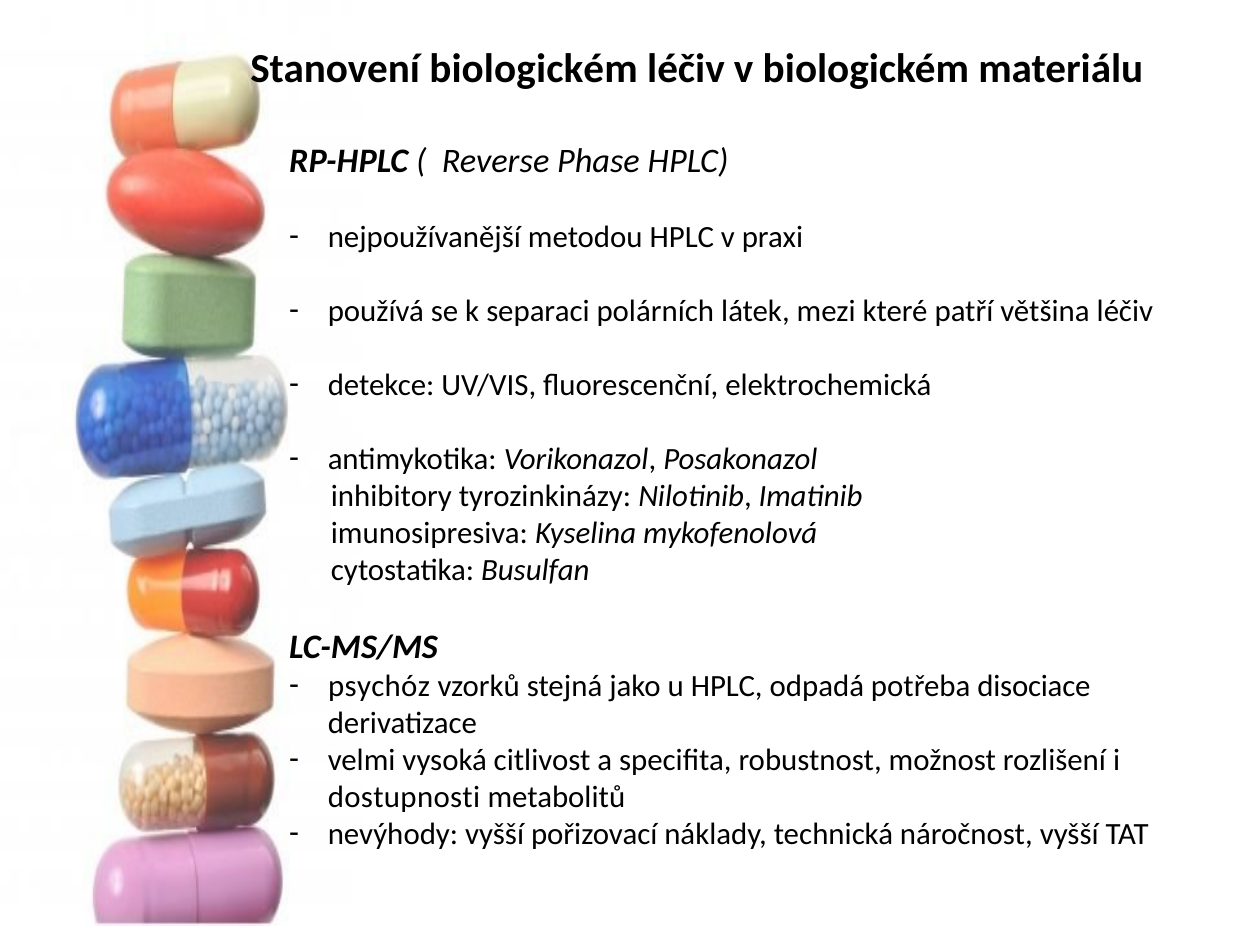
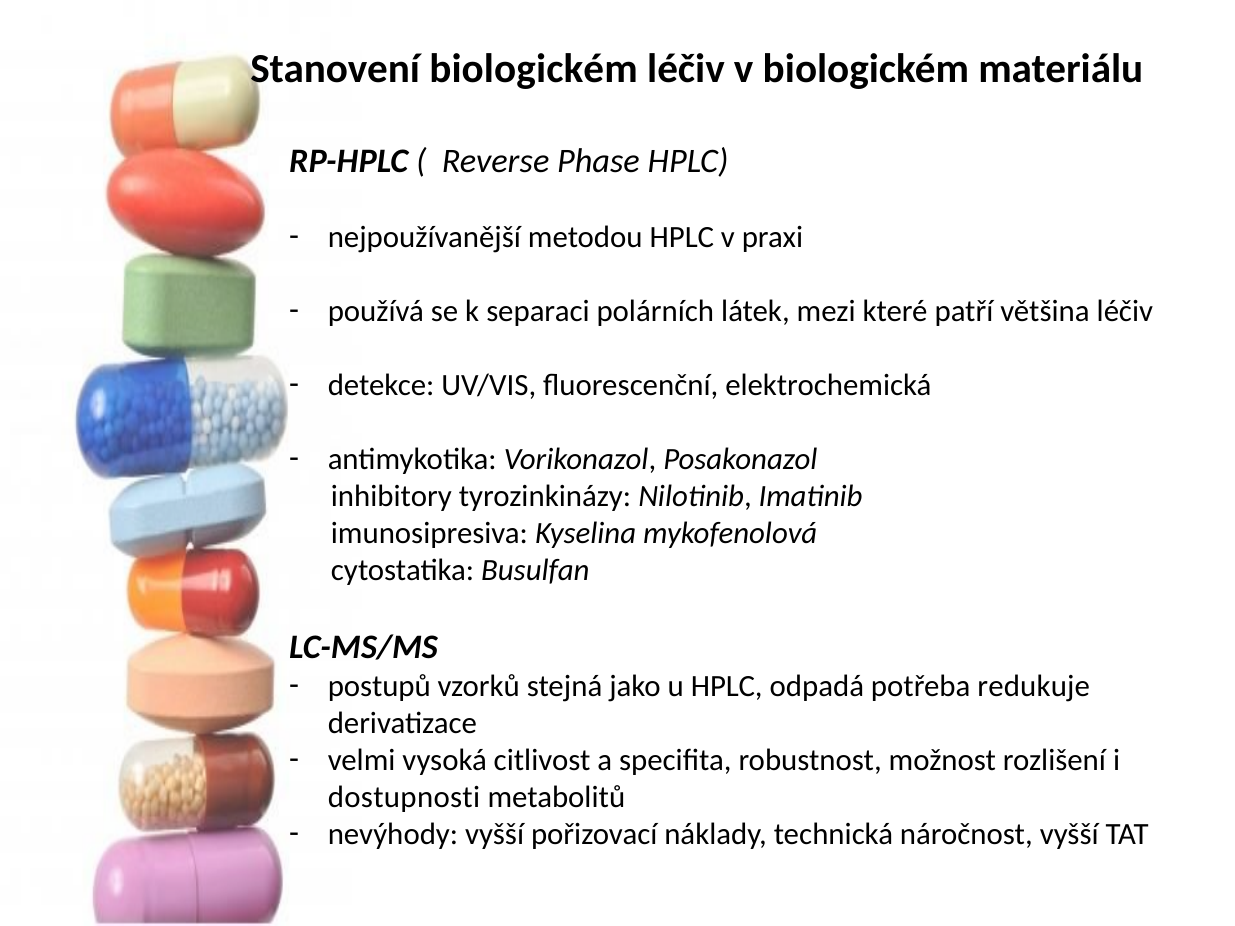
psychóz: psychóz -> postupů
disociace: disociace -> redukuje
